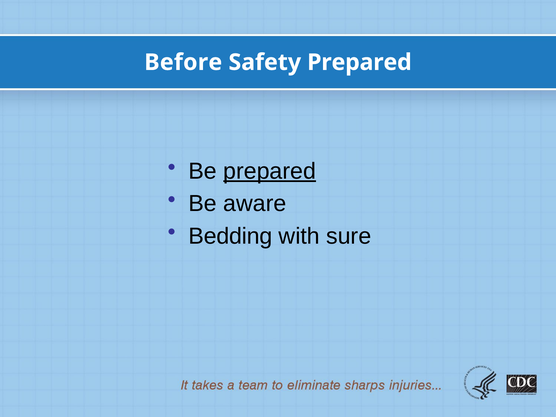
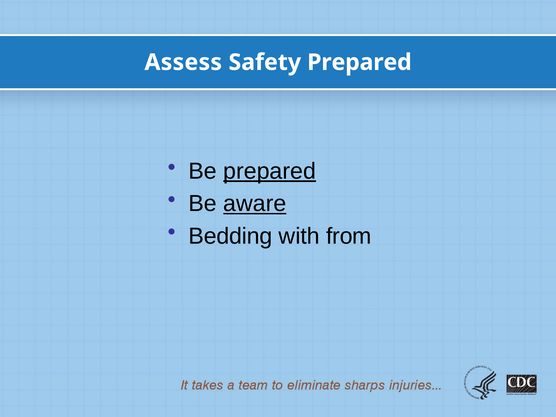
Before: Before -> Assess
aware underline: none -> present
sure: sure -> from
